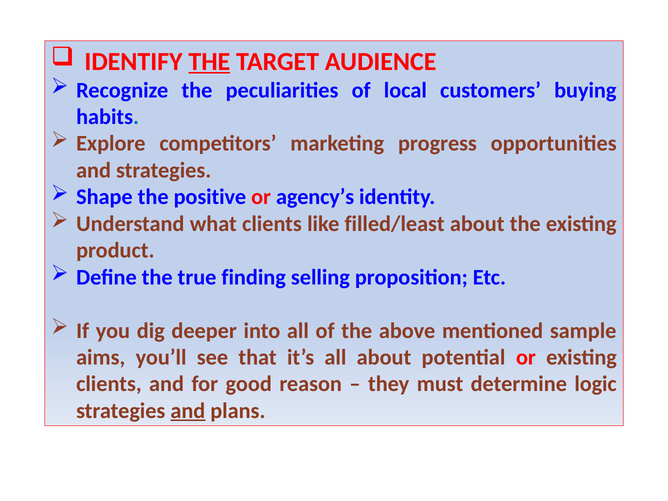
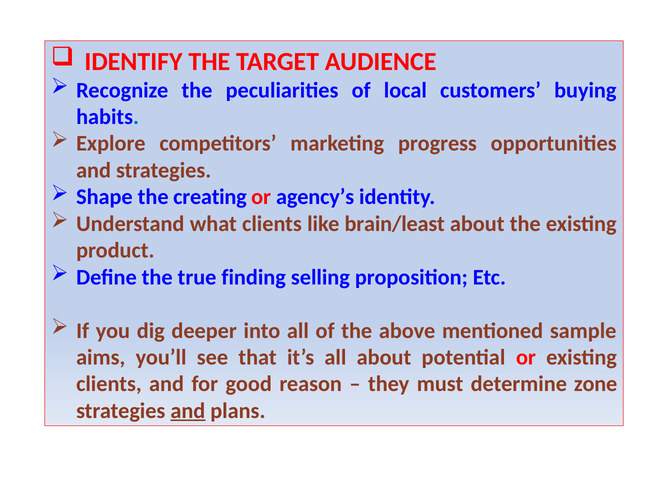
THE at (209, 61) underline: present -> none
positive: positive -> creating
filled/least: filled/least -> brain/least
logic: logic -> zone
